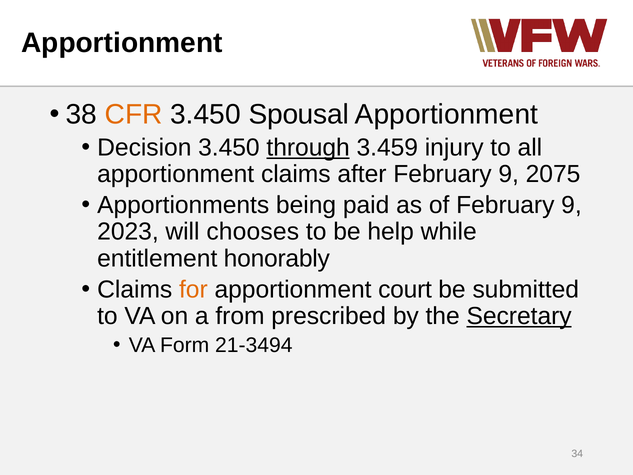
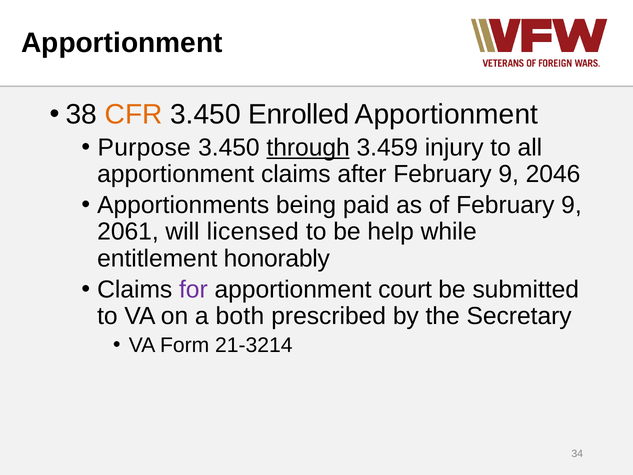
Spousal: Spousal -> Enrolled
Decision: Decision -> Purpose
2075: 2075 -> 2046
2023: 2023 -> 2061
chooses: chooses -> licensed
for colour: orange -> purple
from: from -> both
Secretary underline: present -> none
21-3494: 21-3494 -> 21-3214
